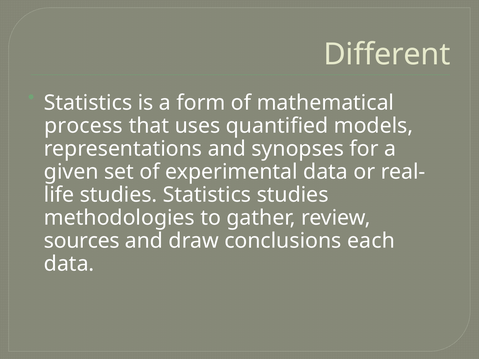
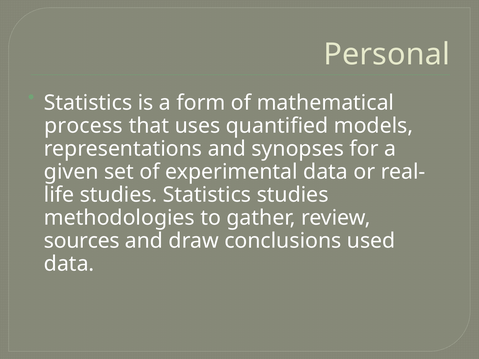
Different: Different -> Personal
each: each -> used
